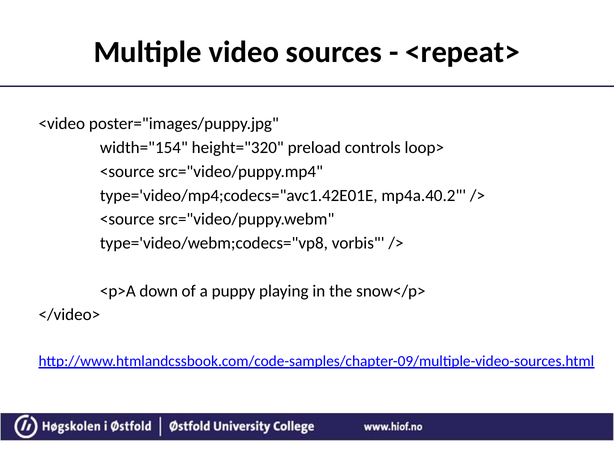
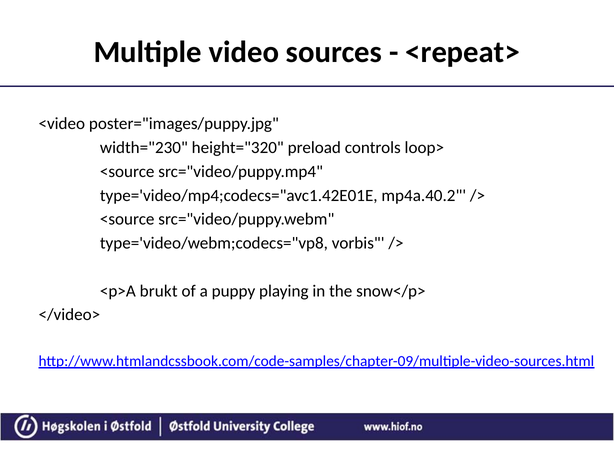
width="154: width="154 -> width="230
down: down -> brukt
